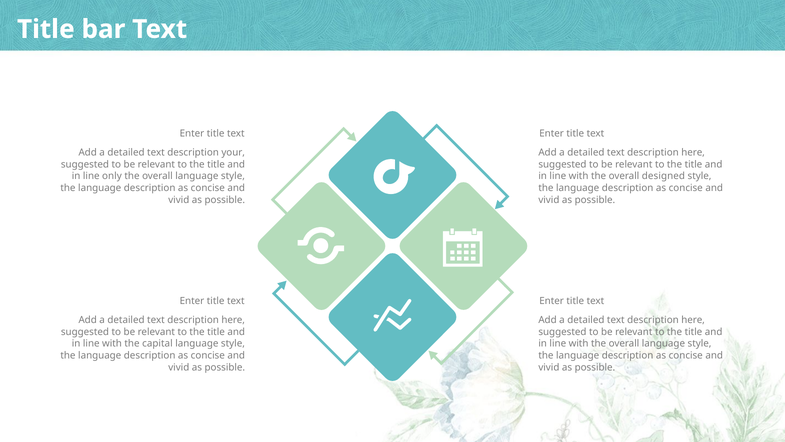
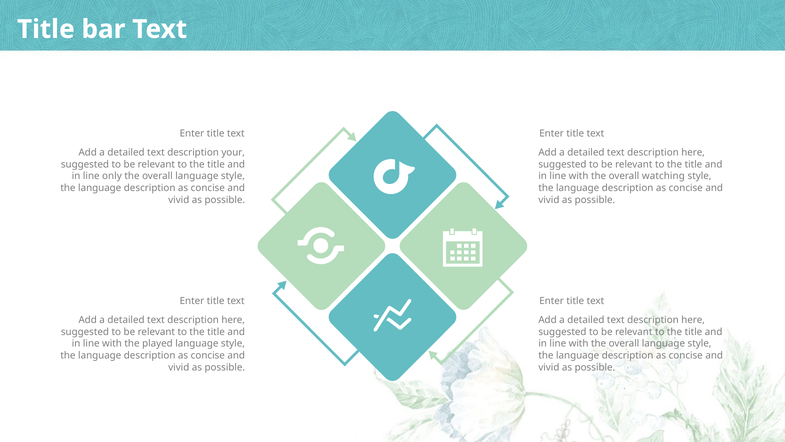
designed: designed -> watching
capital: capital -> played
